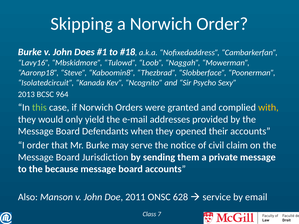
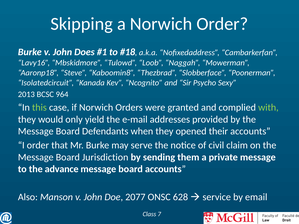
with colour: yellow -> light green
because: because -> advance
2011: 2011 -> 2077
